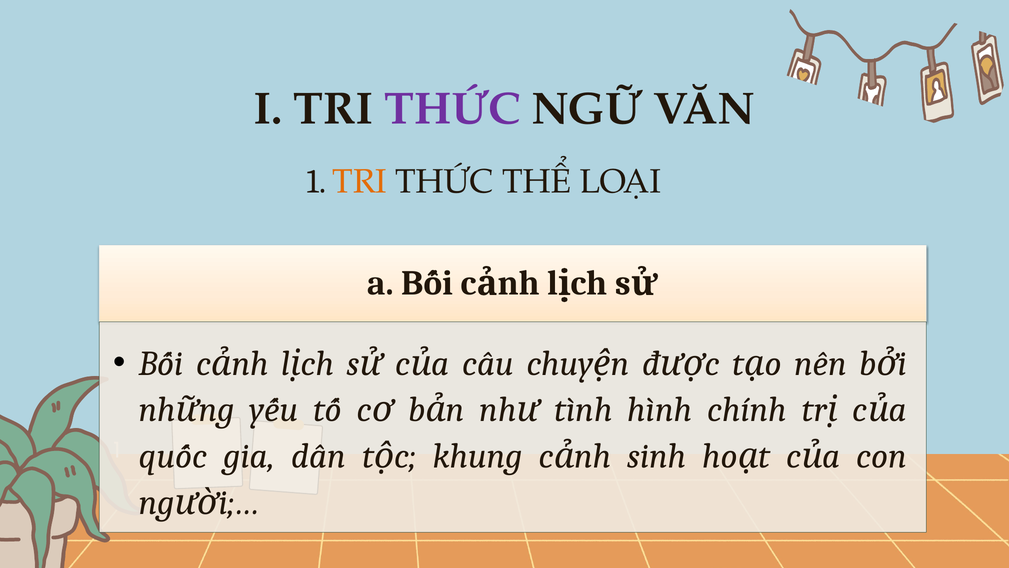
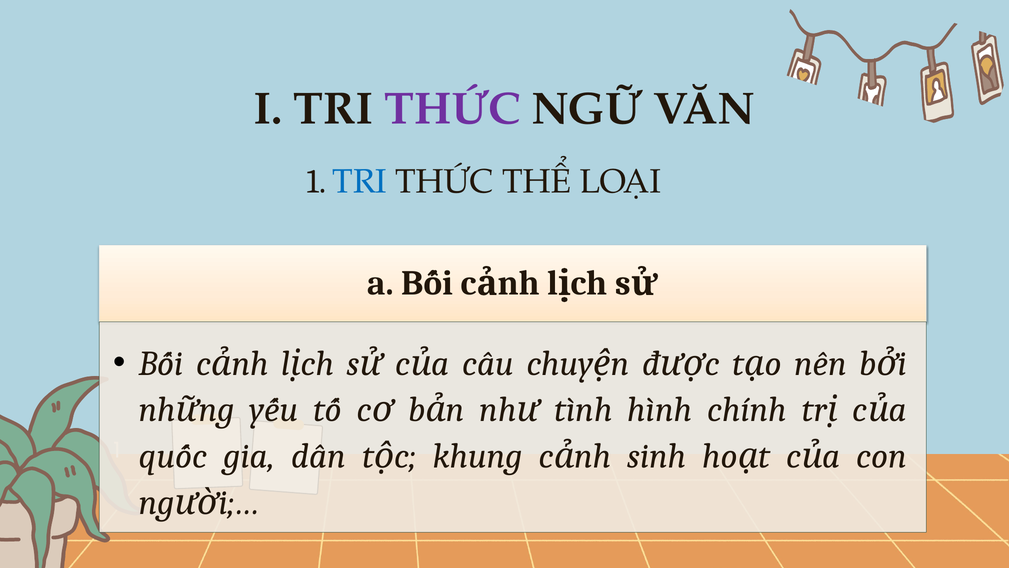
TRI at (360, 182) colour: orange -> blue
